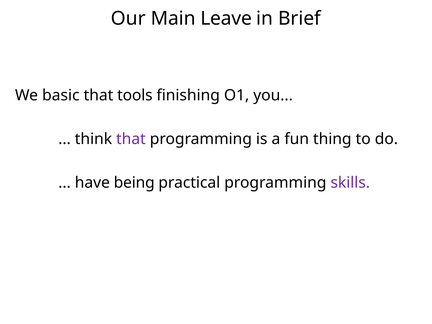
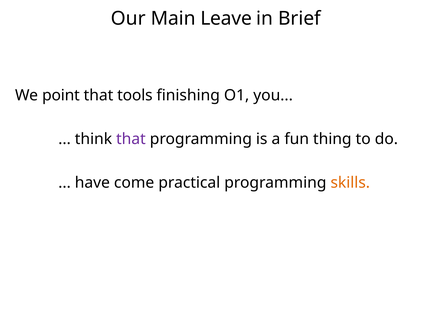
basic: basic -> point
being: being -> come
skills colour: purple -> orange
